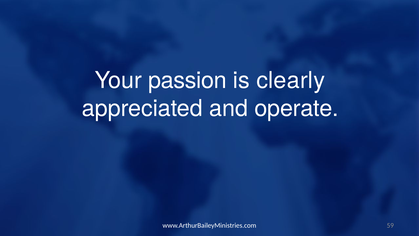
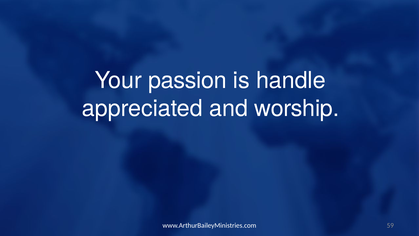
clearly: clearly -> handle
operate: operate -> worship
